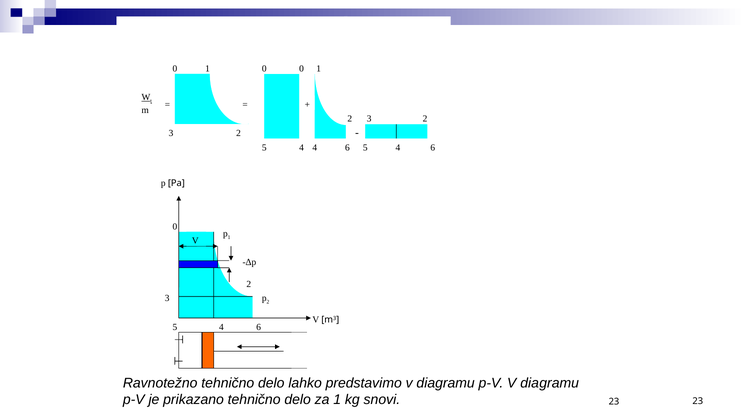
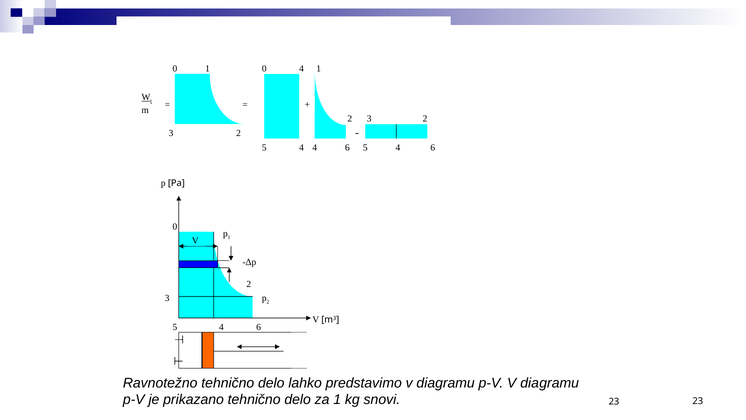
0 0: 0 -> 4
